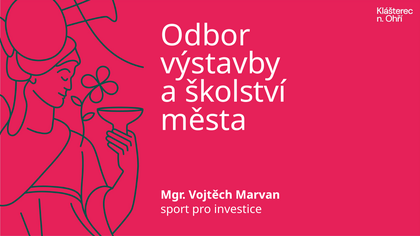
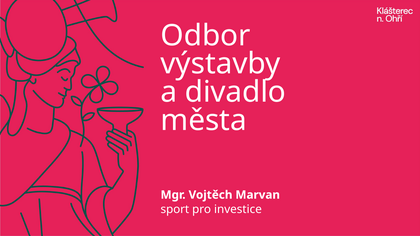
školství: školství -> divadlo
